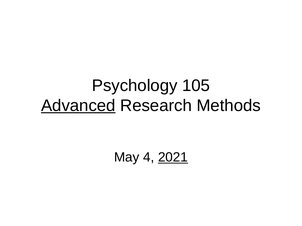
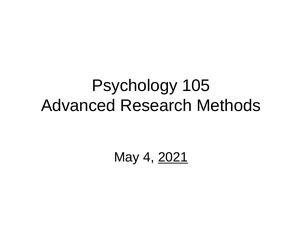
Advanced underline: present -> none
